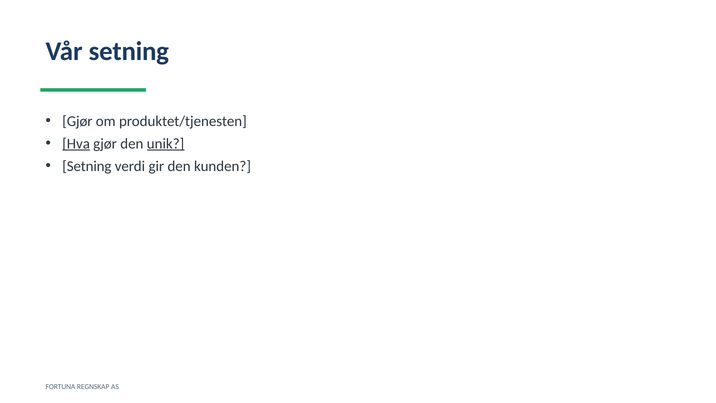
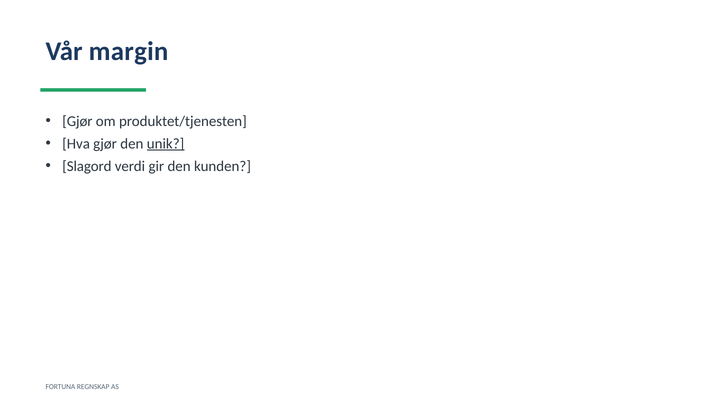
Vår setning: setning -> margin
Hva underline: present -> none
Setning at (87, 166): Setning -> Slagord
